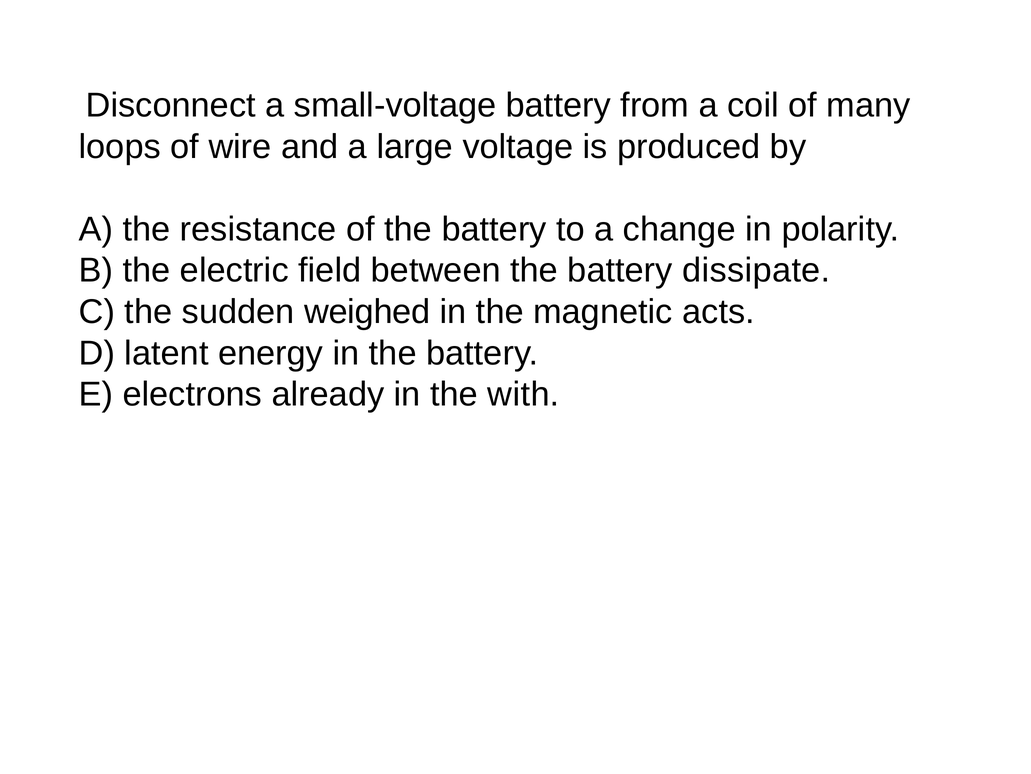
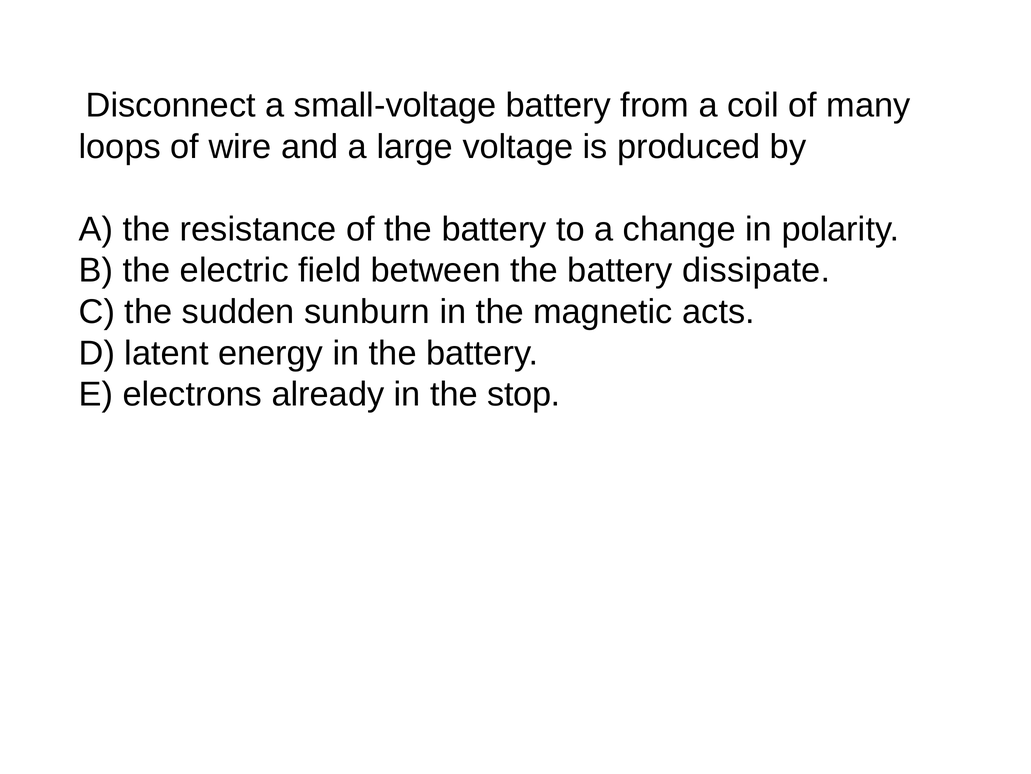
weighed: weighed -> sunburn
with: with -> stop
